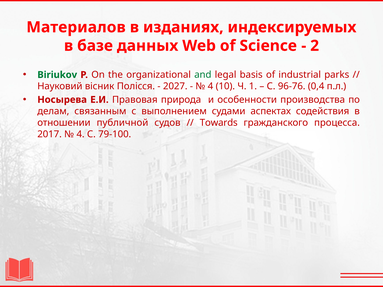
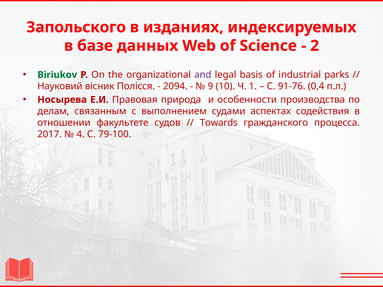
Материалов: Материалов -> Запольского
and colour: green -> purple
2027: 2027 -> 2094
4 at (210, 86): 4 -> 9
96-76: 96-76 -> 91-76
публичной: публичной -> факультете
